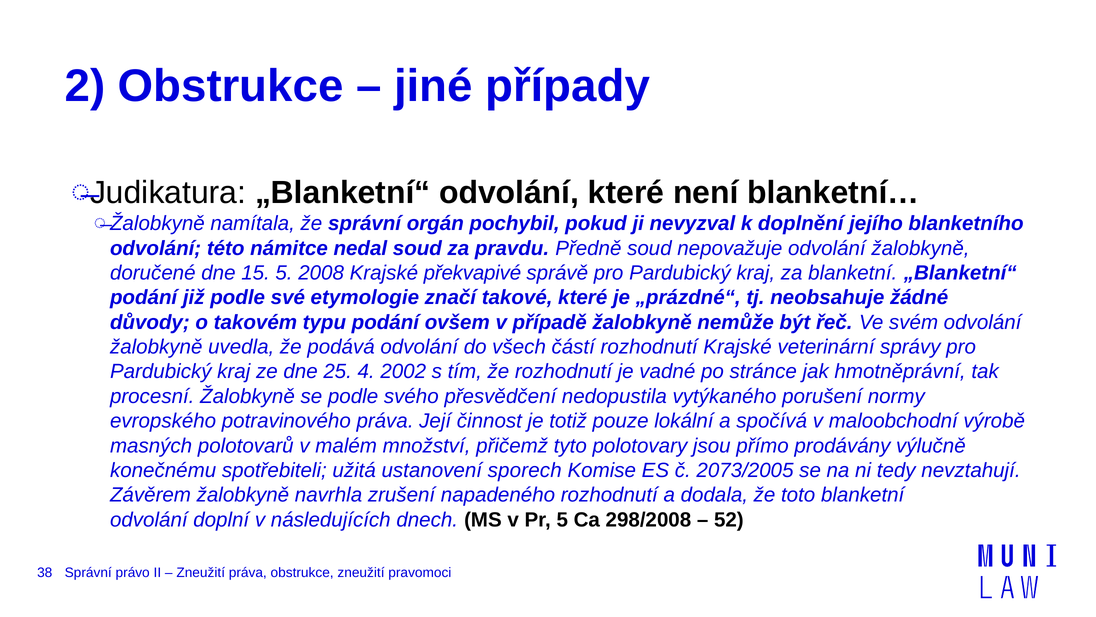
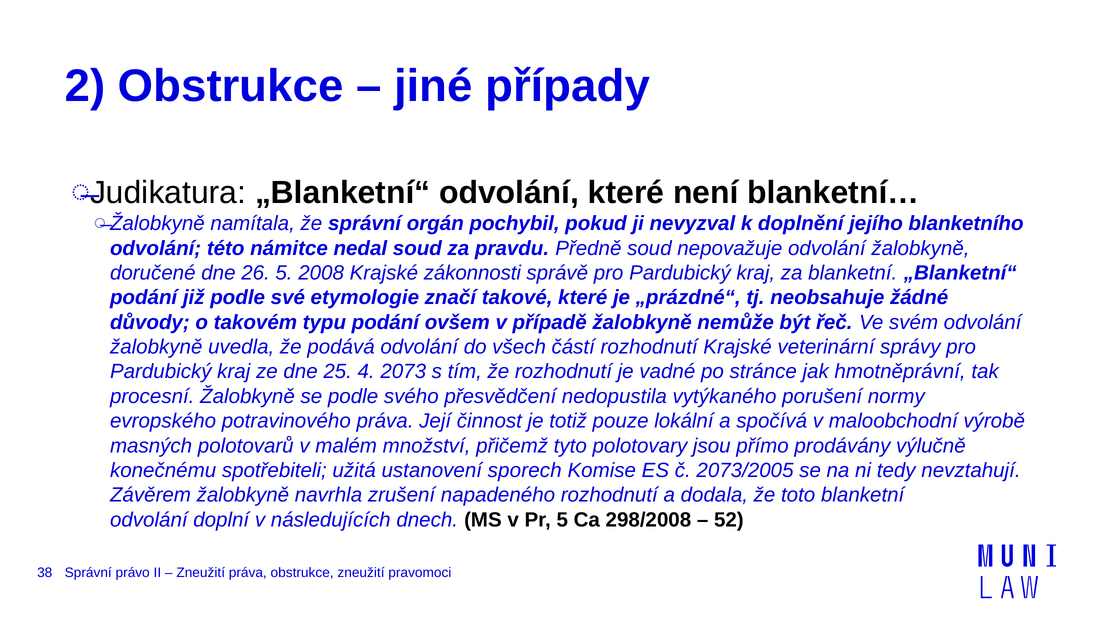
15: 15 -> 26
překvapivé: překvapivé -> zákonnosti
2002: 2002 -> 2073
